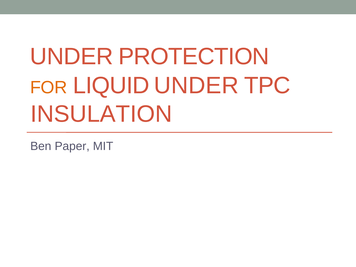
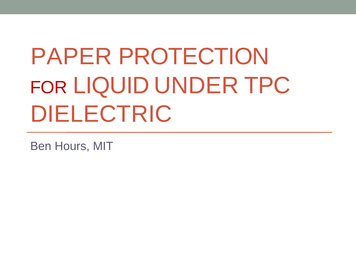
UNDER at (72, 57): UNDER -> PAPER
FOR colour: orange -> red
INSULATION: INSULATION -> DIELECTRIC
Paper: Paper -> Hours
